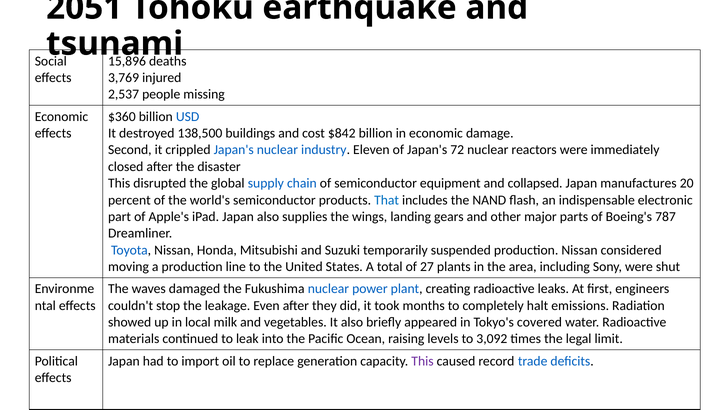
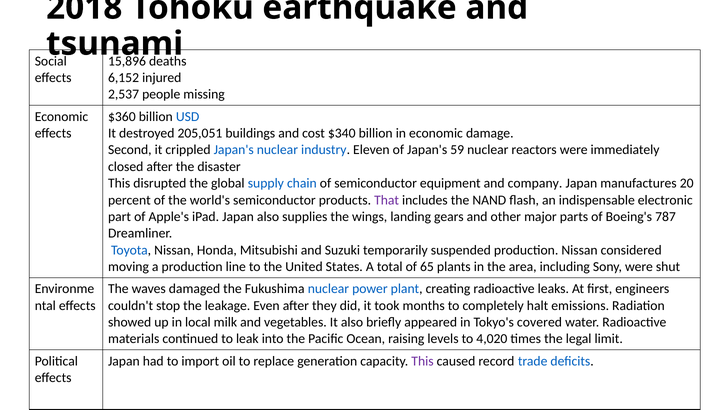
2051: 2051 -> 2018
3,769: 3,769 -> 6,152
138,500: 138,500 -> 205,051
$842: $842 -> $340
72: 72 -> 59
collapsed: collapsed -> company
That colour: blue -> purple
27: 27 -> 65
3,092: 3,092 -> 4,020
